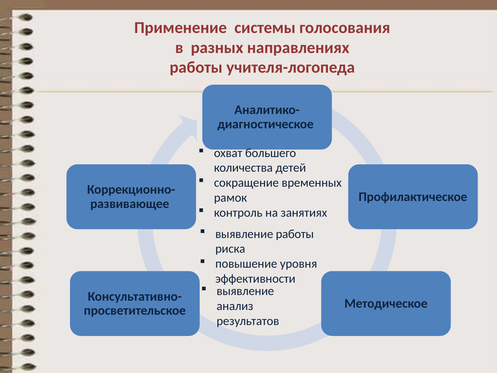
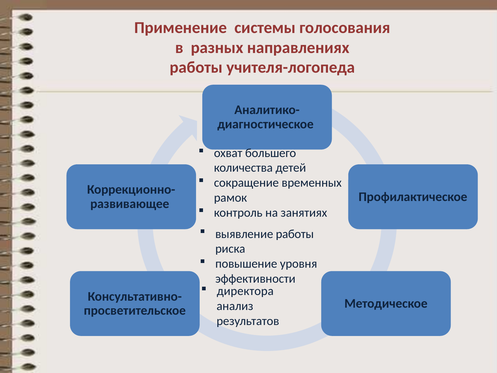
выявление at (245, 291): выявление -> директора
